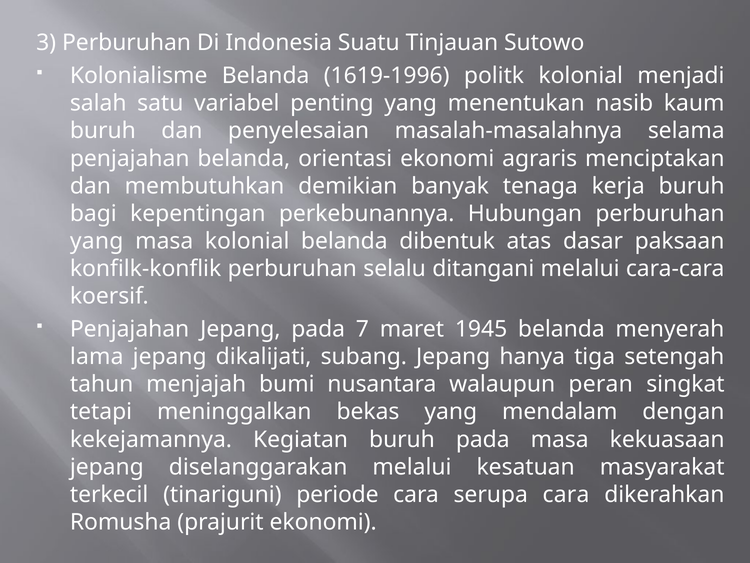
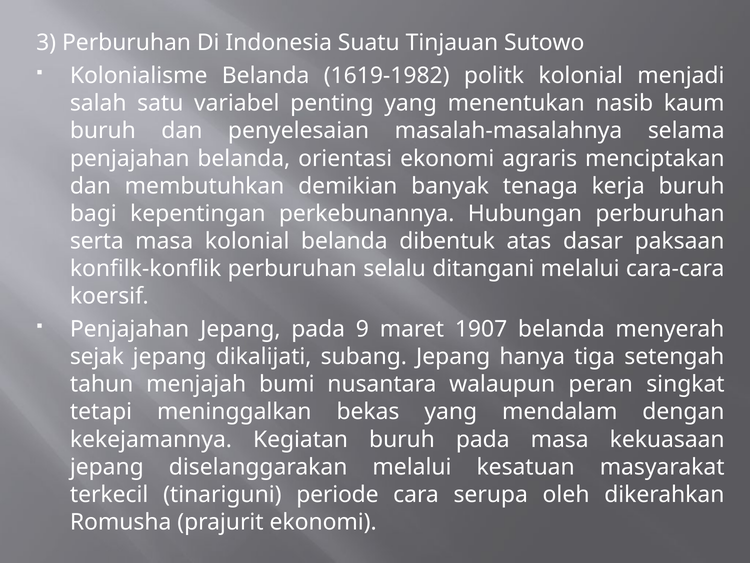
1619-1996: 1619-1996 -> 1619-1982
yang at (97, 241): yang -> serta
7: 7 -> 9
1945: 1945 -> 1907
lama: lama -> sejak
serupa cara: cara -> oleh
